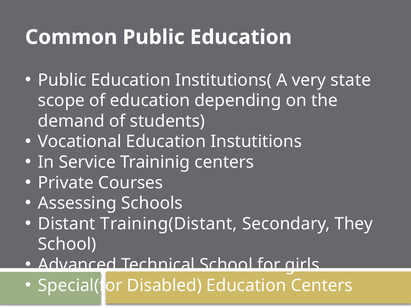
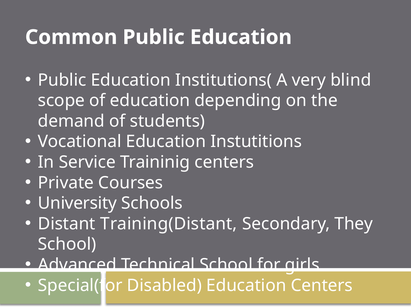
state: state -> blind
Assessing: Assessing -> University
